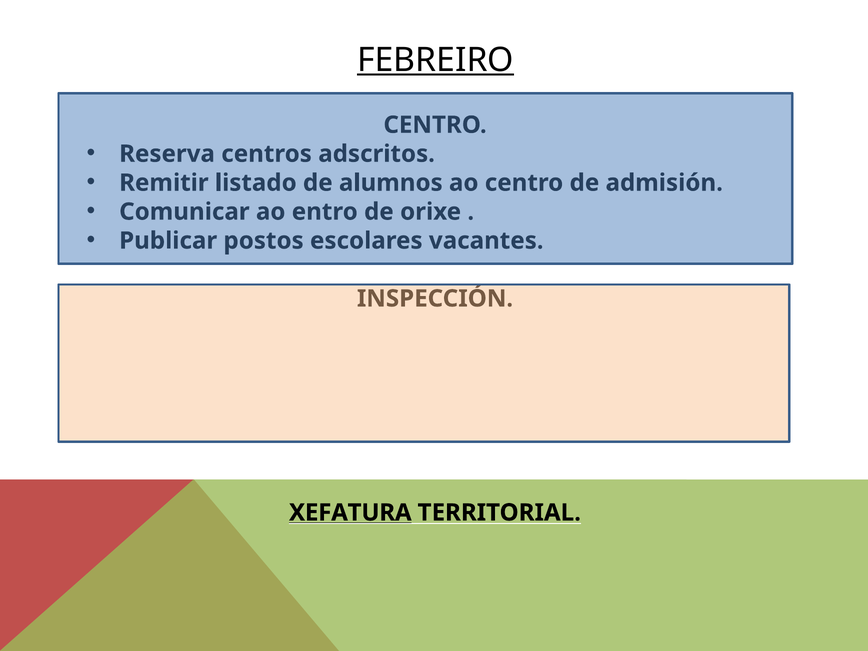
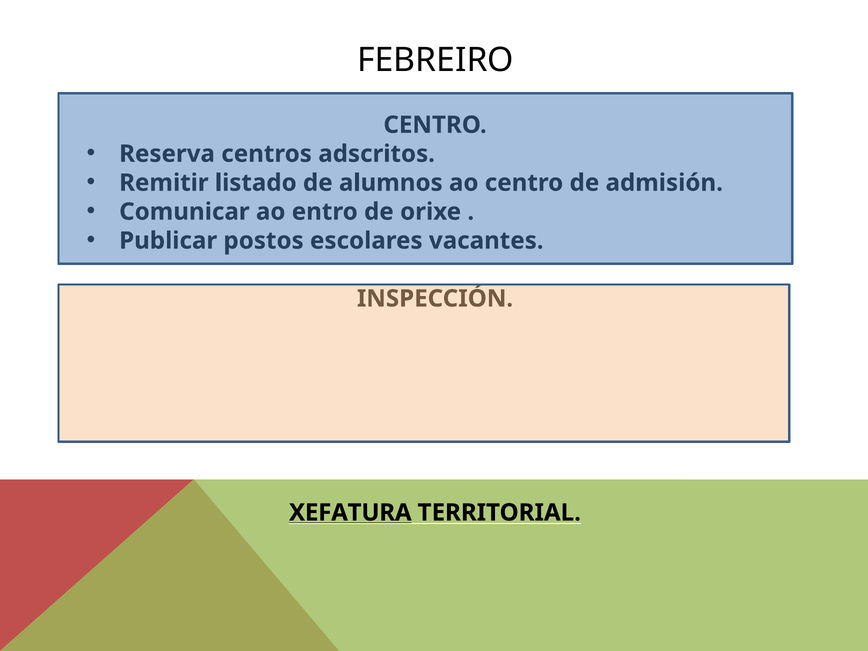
FEBREIRO underline: present -> none
